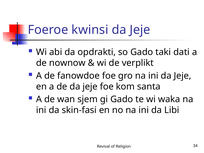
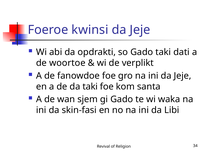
nownow: nownow -> woortoe
de da jeje: jeje -> taki
